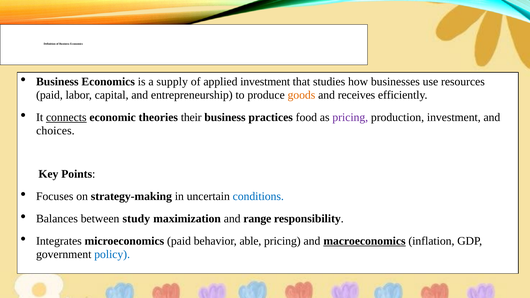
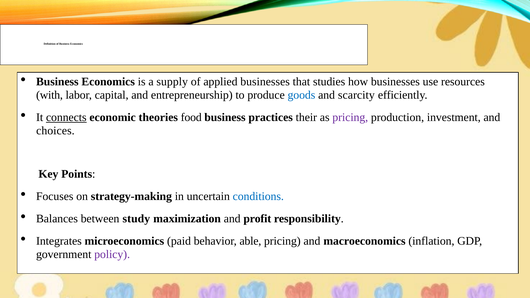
applied investment: investment -> businesses
paid at (49, 95): paid -> with
goods colour: orange -> blue
receives: receives -> scarcity
their: their -> food
food: food -> their
range: range -> profit
macroeconomics underline: present -> none
policy colour: blue -> purple
